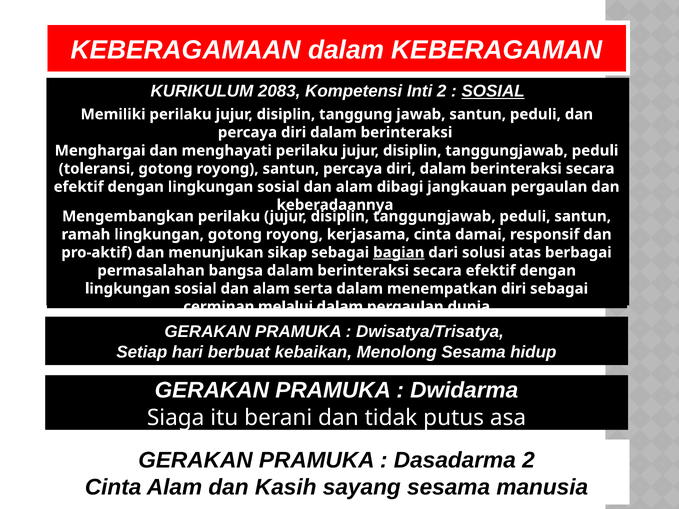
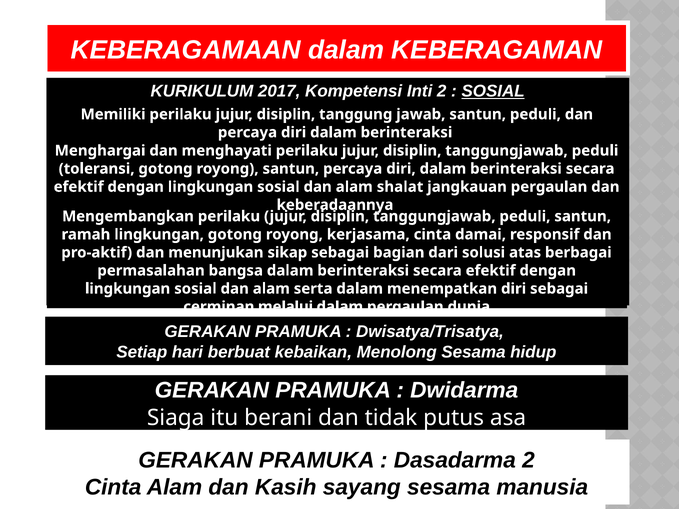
2083: 2083 -> 2017
dibagi: dibagi -> shalat
bagian underline: present -> none
